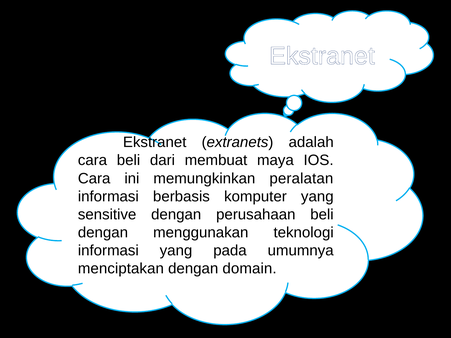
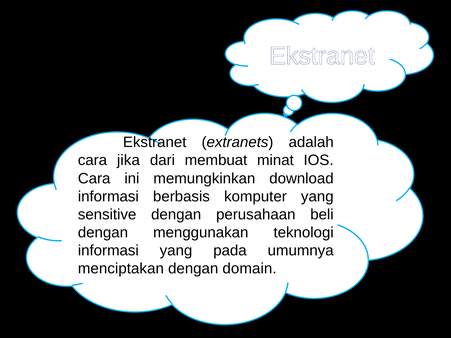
cara beli: beli -> jika
maya: maya -> minat
peralatan: peralatan -> download
